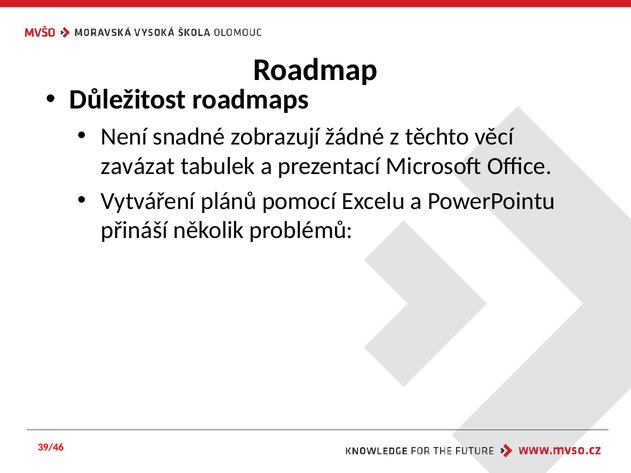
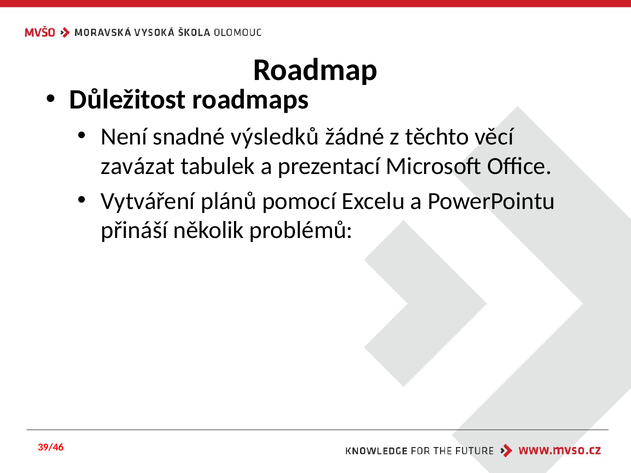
zobrazují: zobrazují -> výsledků
